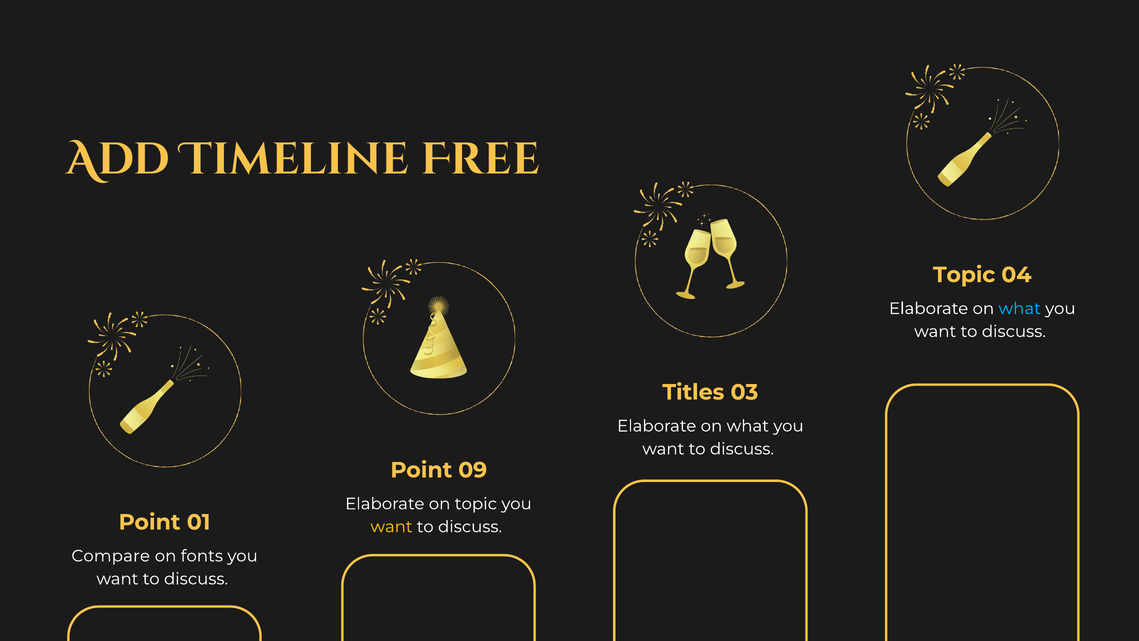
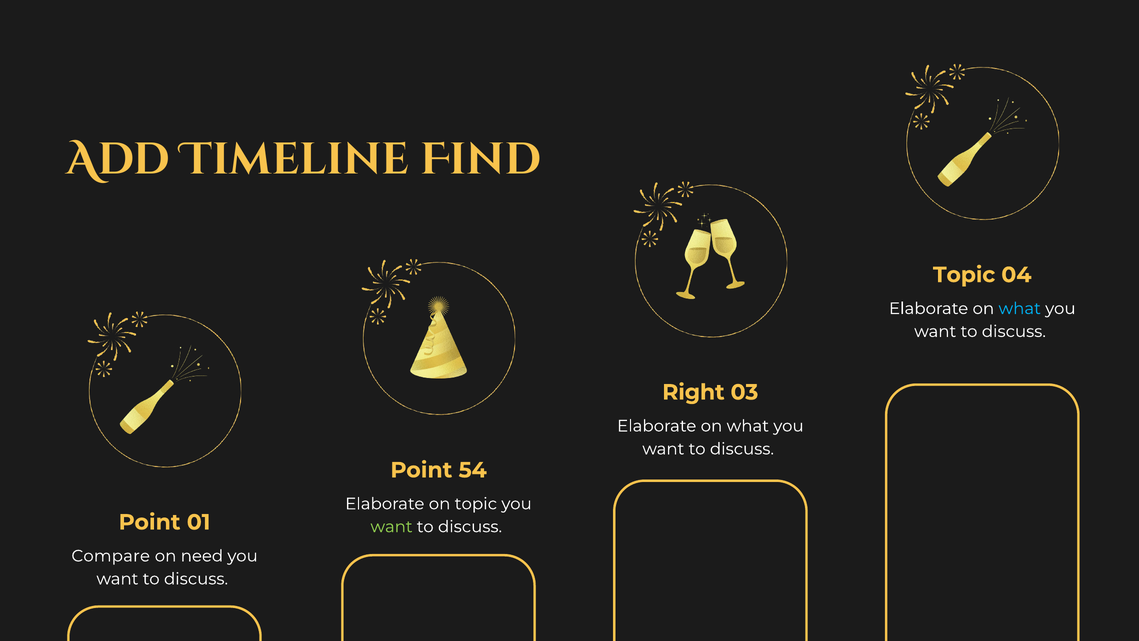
Free: Free -> Find
Titles: Titles -> Right
09: 09 -> 54
want at (392, 527) colour: yellow -> light green
fonts: fonts -> need
